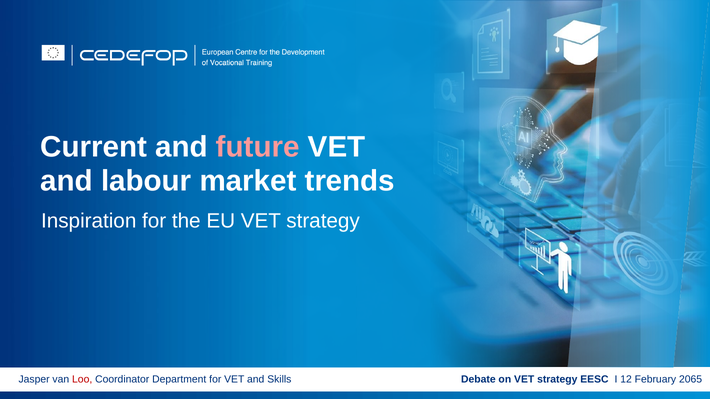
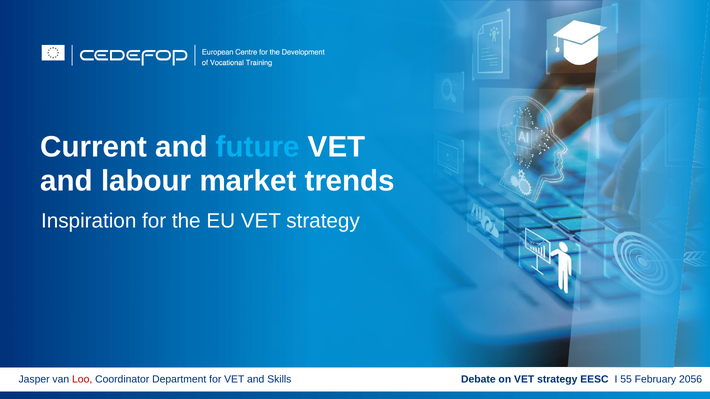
future colour: pink -> light blue
12: 12 -> 55
2065: 2065 -> 2056
